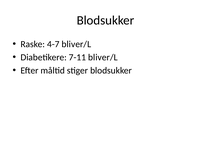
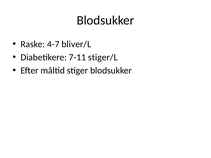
7-11 bliver/L: bliver/L -> stiger/L
